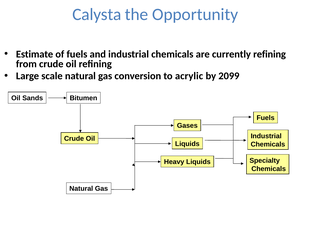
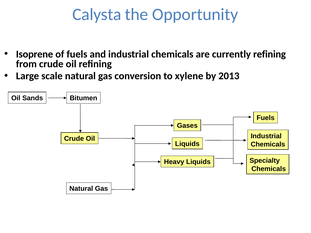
Estimate: Estimate -> Isoprene
acrylic: acrylic -> xylene
2099: 2099 -> 2013
